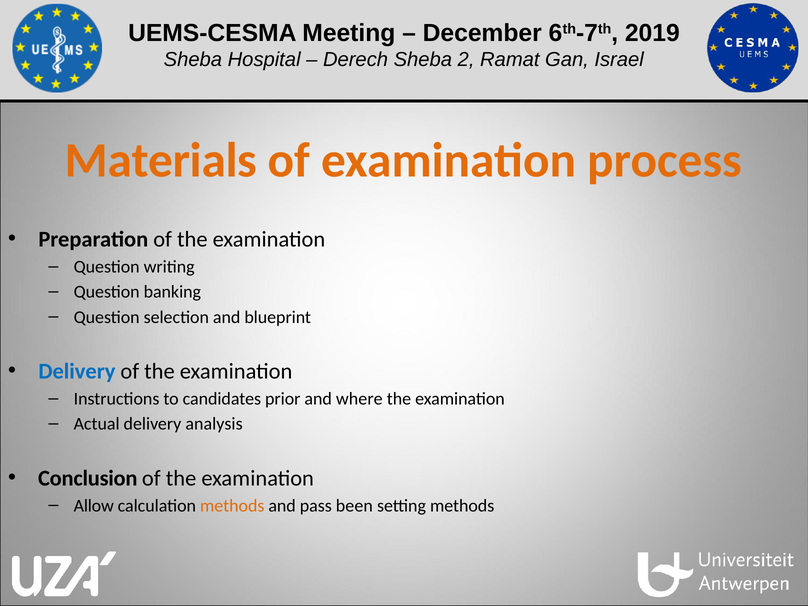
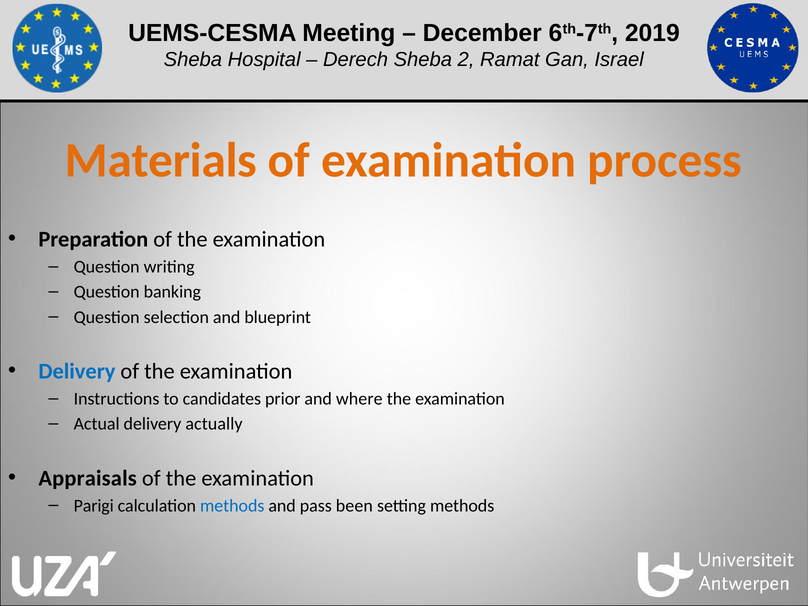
analysis: analysis -> actually
Conclusion: Conclusion -> Appraisals
Allow: Allow -> Parigi
methods at (232, 506) colour: orange -> blue
